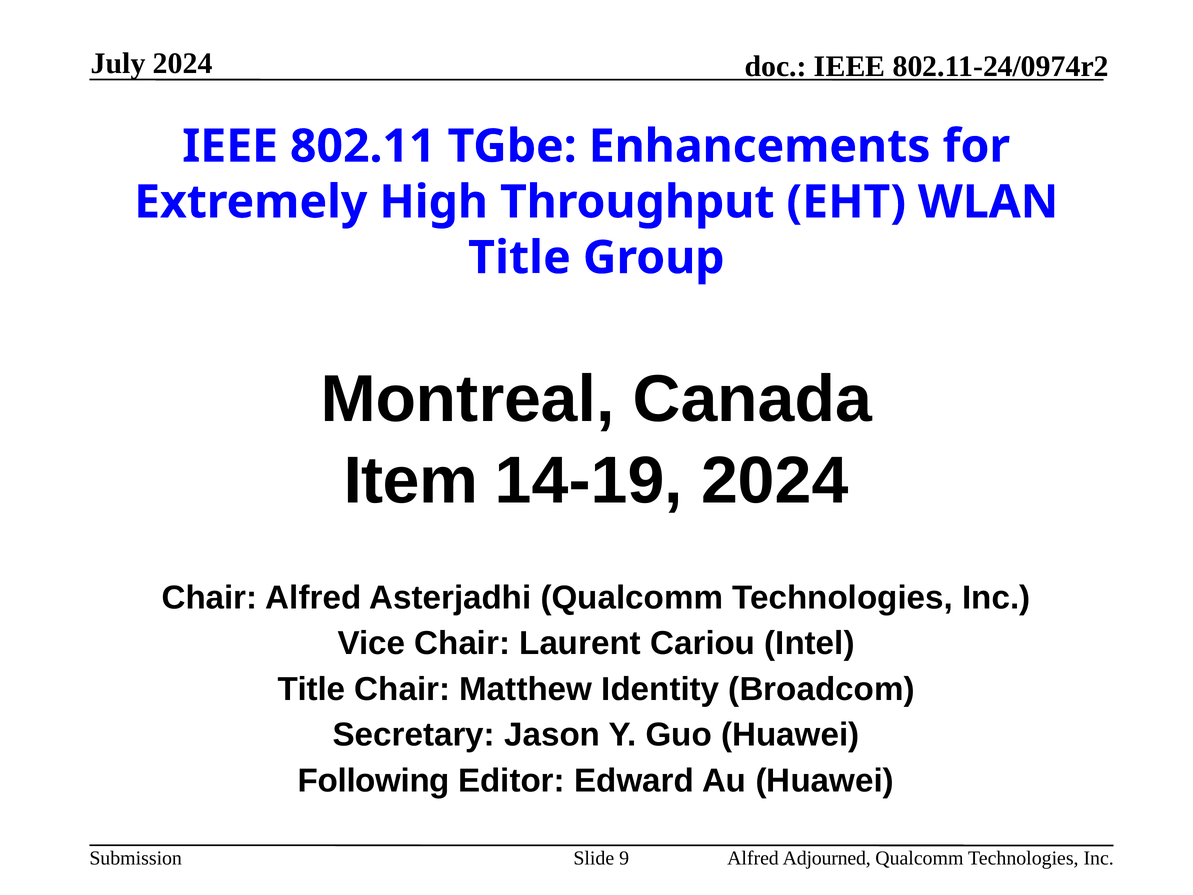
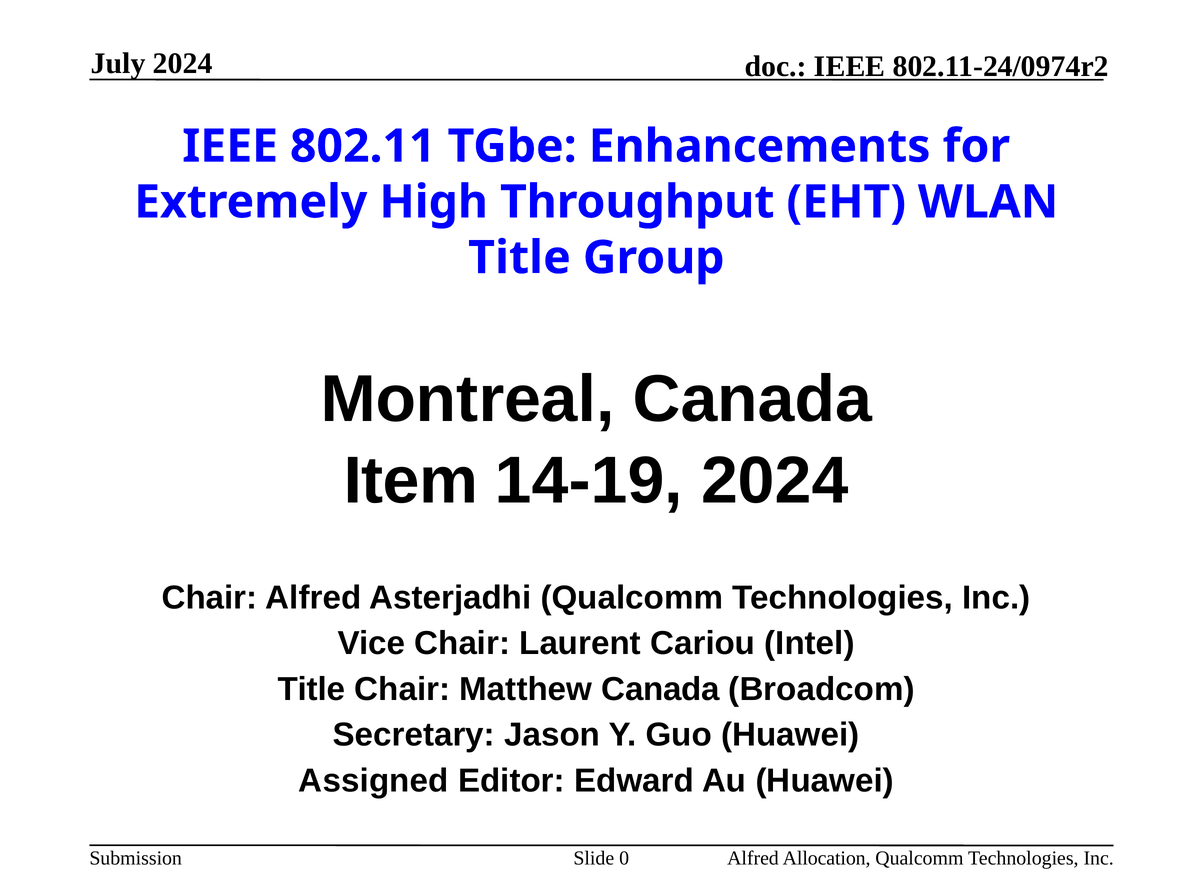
Matthew Identity: Identity -> Canada
Following: Following -> Assigned
9: 9 -> 0
Adjourned: Adjourned -> Allocation
